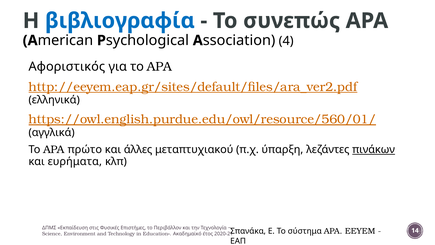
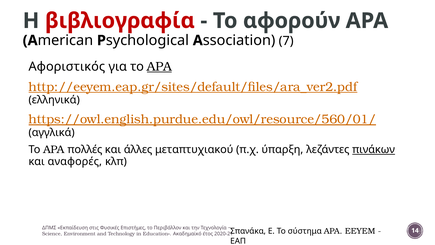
βιβλιογραφία colour: blue -> red
συνεπώς: συνεπώς -> αφορούν
4: 4 -> 7
APA at (159, 67) underline: none -> present
πρώτο: πρώτο -> πολλές
ευρήματα: ευρήματα -> αναφορές
